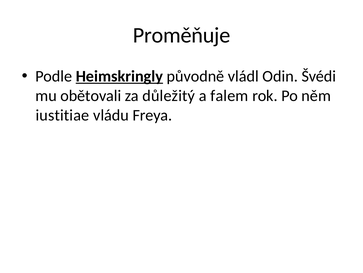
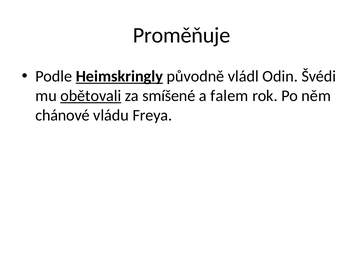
obětovali underline: none -> present
důležitý: důležitý -> smíšené
iustitiae: iustitiae -> chánové
